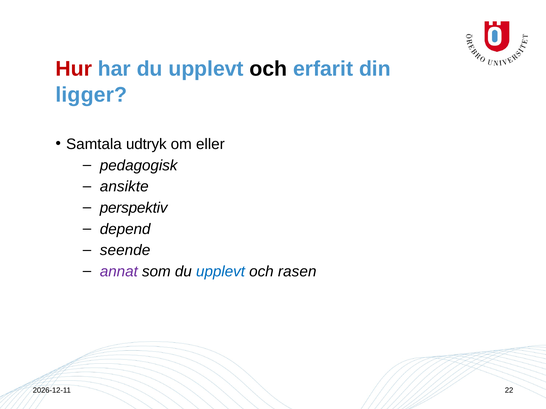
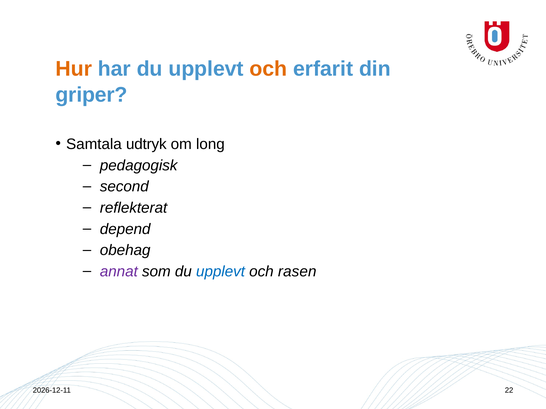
Hur colour: red -> orange
och at (268, 69) colour: black -> orange
ligger: ligger -> griper
eller: eller -> long
ansikte: ansikte -> second
perspektiv: perspektiv -> reflekterat
seende: seende -> obehag
